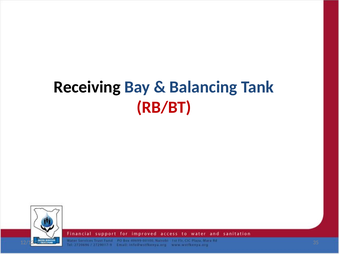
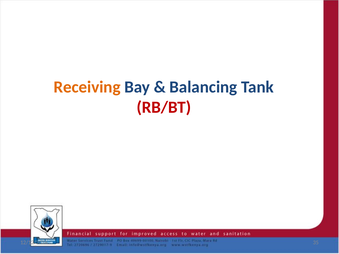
Receiving colour: black -> orange
